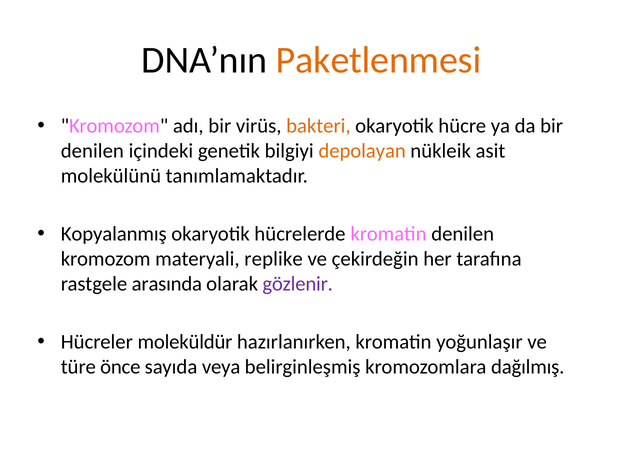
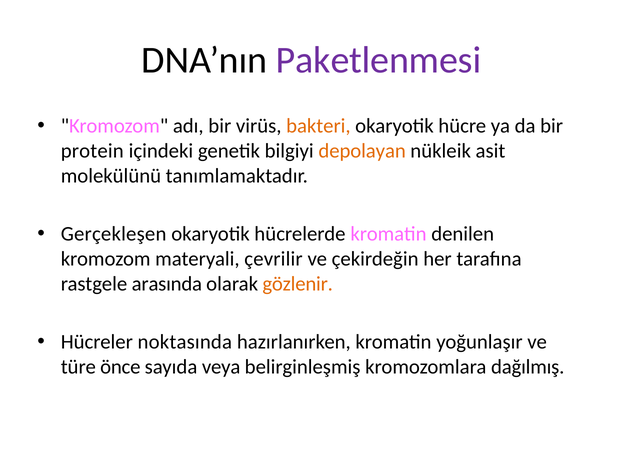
Paketlenmesi colour: orange -> purple
denilen at (92, 151): denilen -> protein
Kopyalanmış: Kopyalanmış -> Gerçekleşen
replike: replike -> çevrilir
gözlenir colour: purple -> orange
moleküldür: moleküldür -> noktasında
